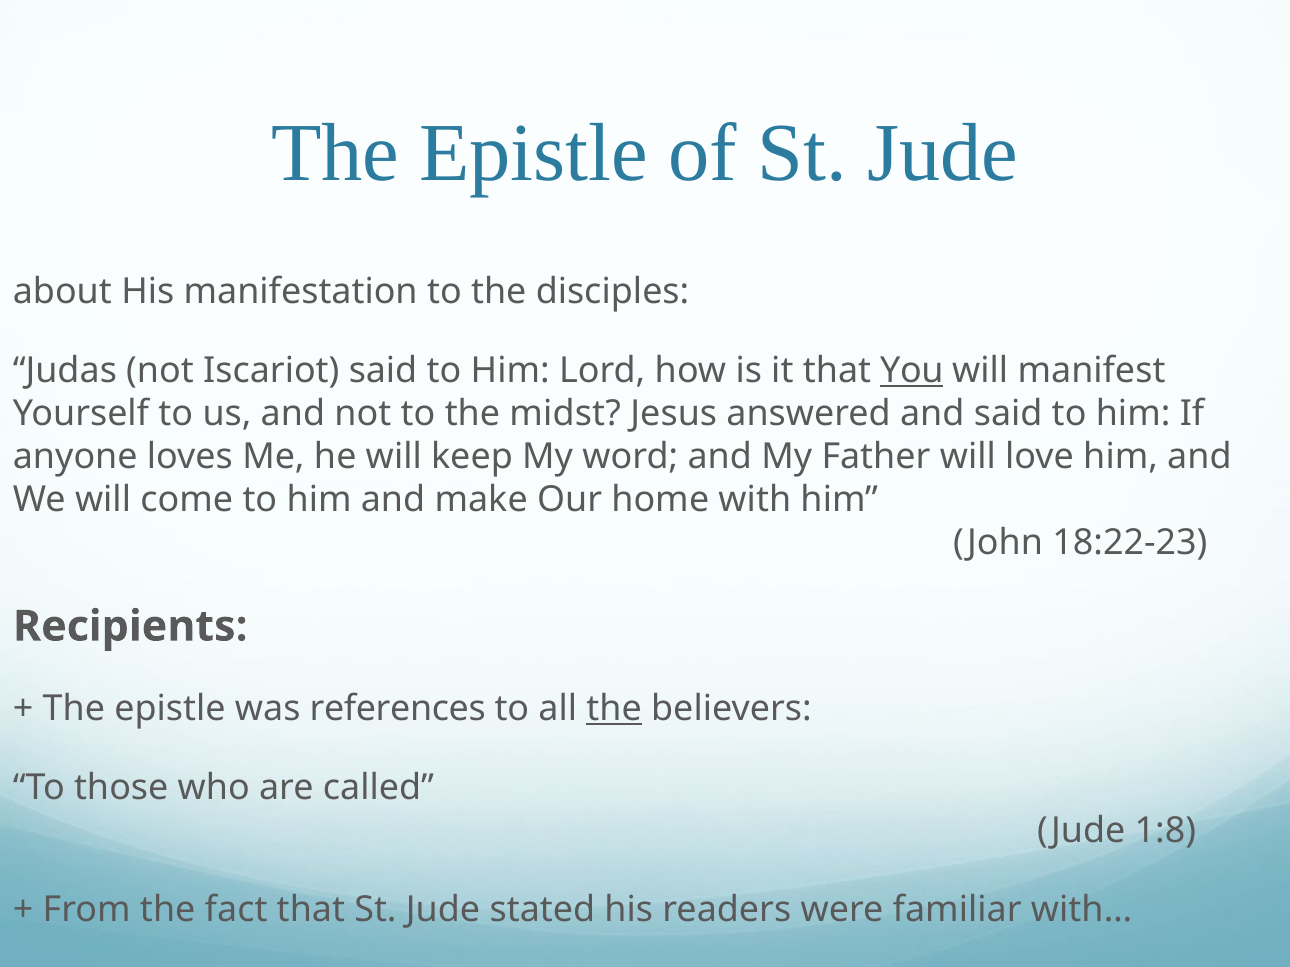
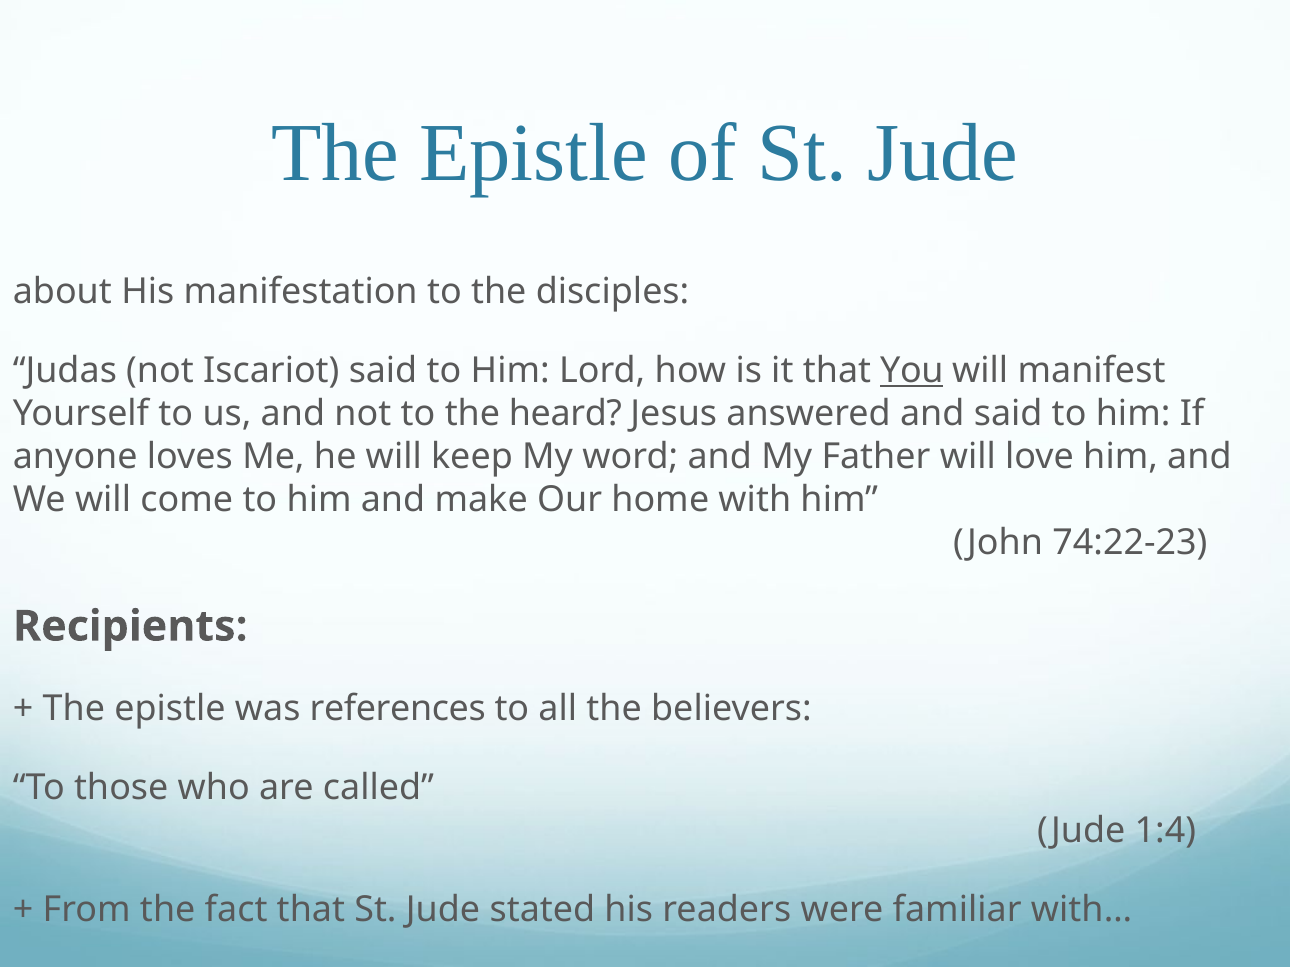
midst: midst -> heard
18:22-23: 18:22-23 -> 74:22-23
the at (614, 709) underline: present -> none
1:8: 1:8 -> 1:4
